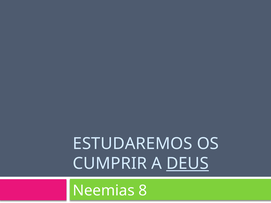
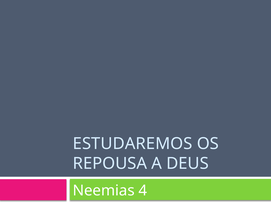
CUMPRIR: CUMPRIR -> REPOUSA
DEUS underline: present -> none
8: 8 -> 4
